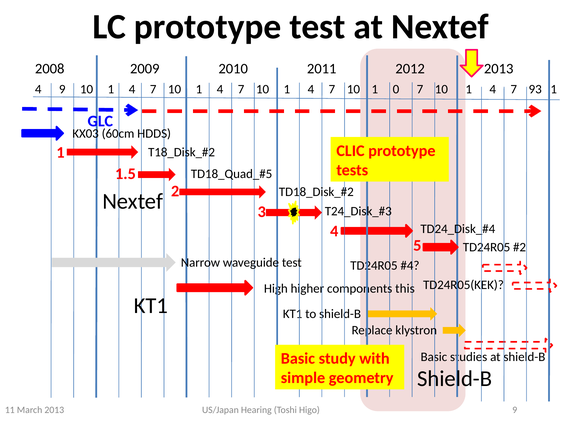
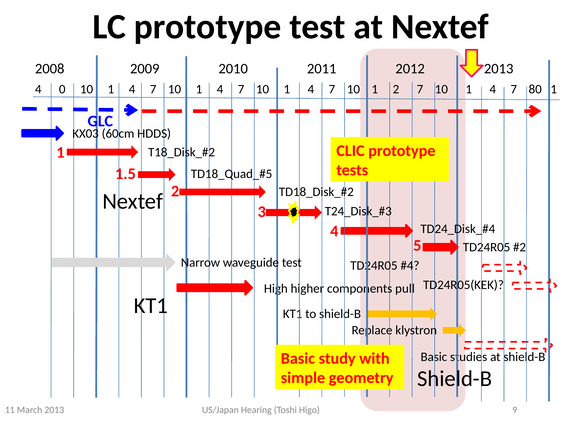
4 9: 9 -> 0
10 1 0: 0 -> 2
93: 93 -> 80
this: this -> pull
